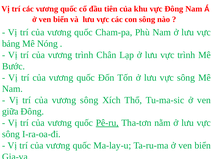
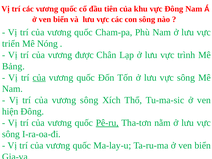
bảng: bảng -> triển
vương trình: trình -> được
Bước: Bước -> Bảng
của at (39, 78) underline: none -> present
giữa: giữa -> hiện
